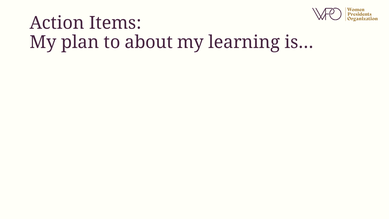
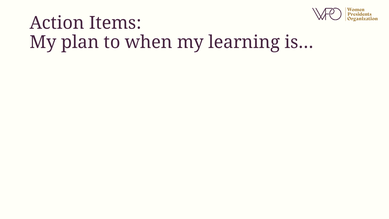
about: about -> when
